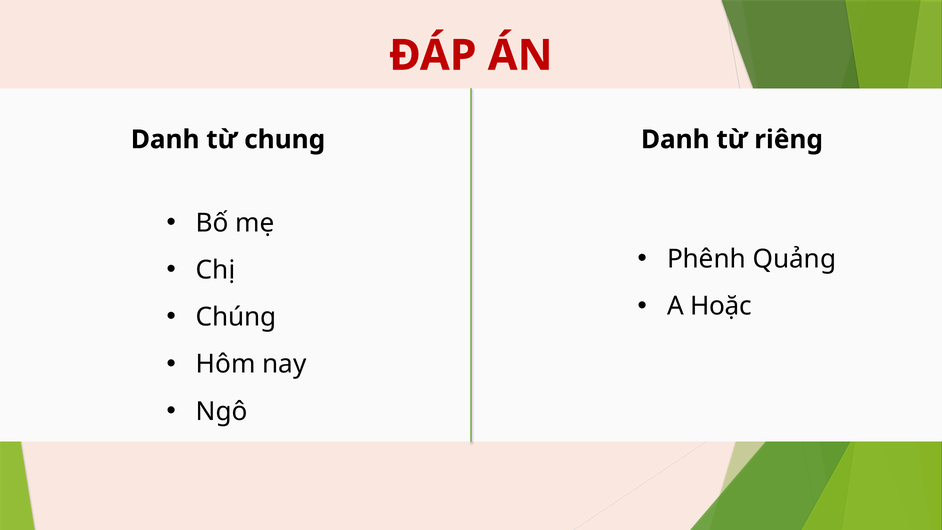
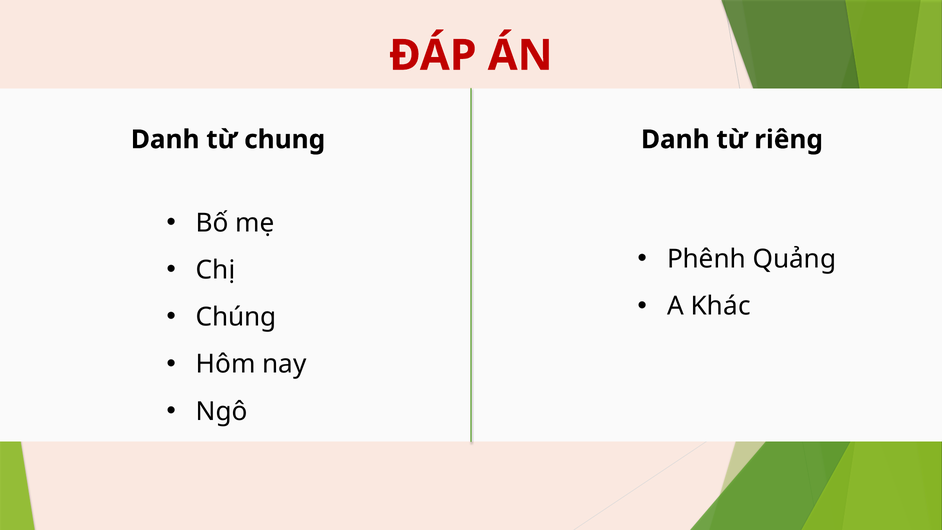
Hoặc: Hoặc -> Khác
